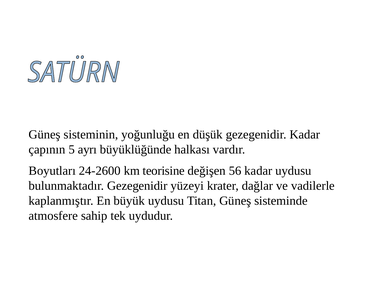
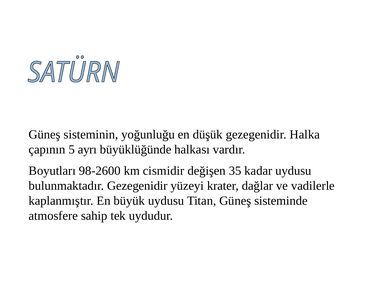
gezegenidir Kadar: Kadar -> Halka
24-2600: 24-2600 -> 98-2600
teorisine: teorisine -> cismidir
56: 56 -> 35
